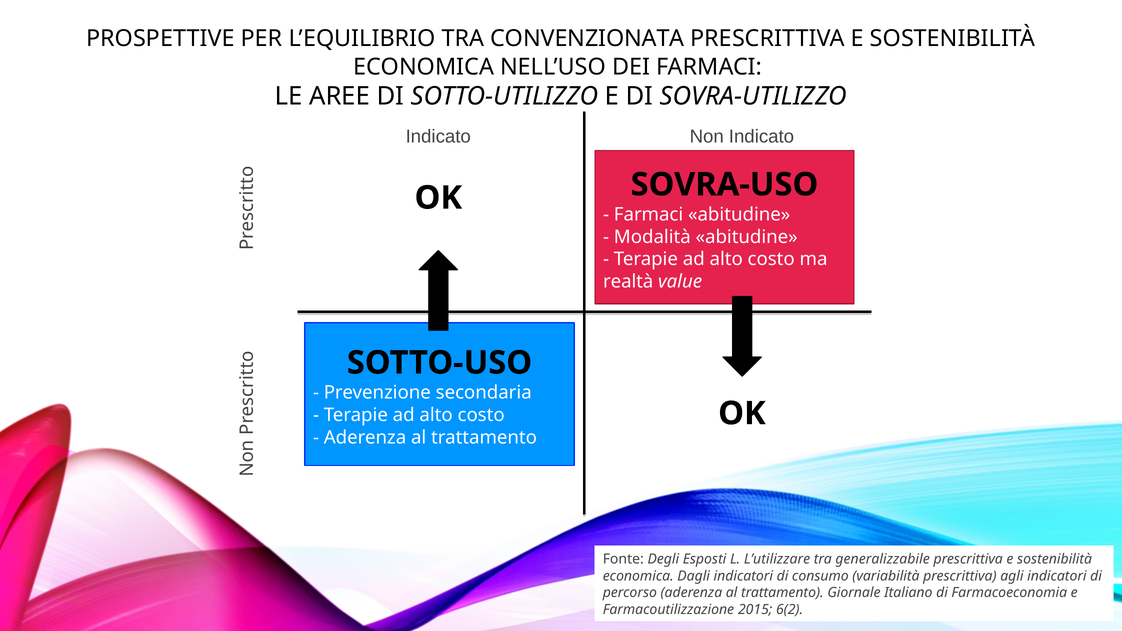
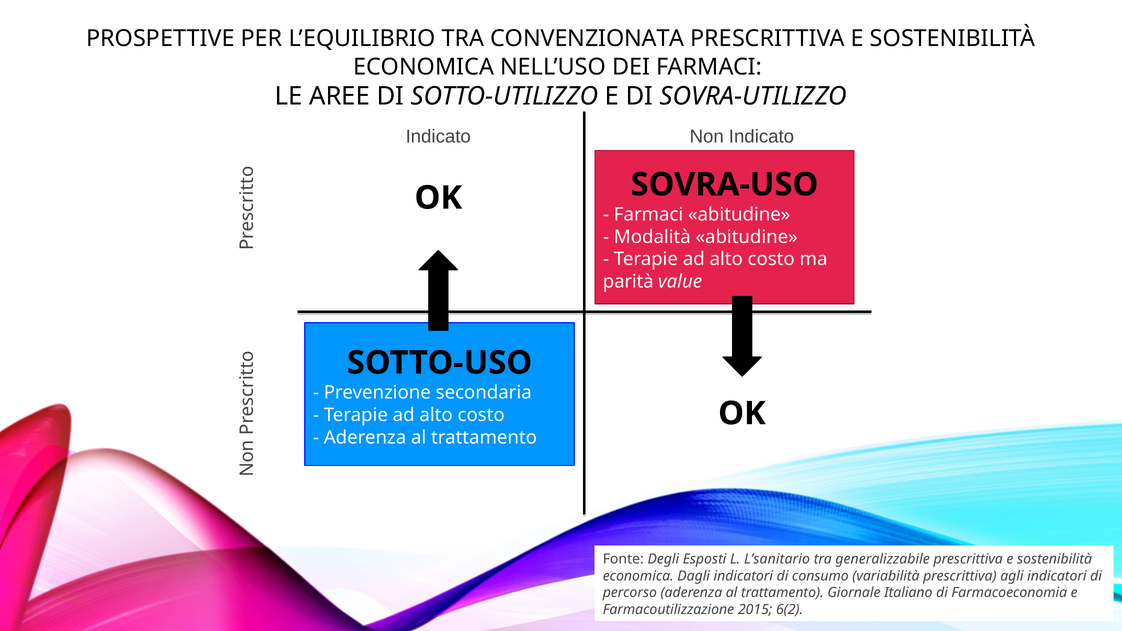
realtà: realtà -> parità
L’utilizzare: L’utilizzare -> L’sanitario
